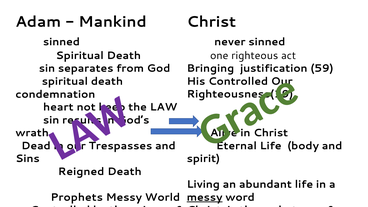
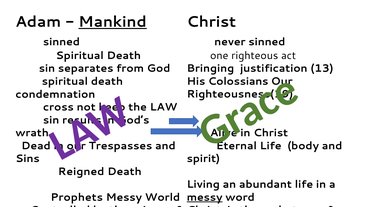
Mankind underline: none -> present
59: 59 -> 13
His Controlled: Controlled -> Colossians
heart: heart -> cross
